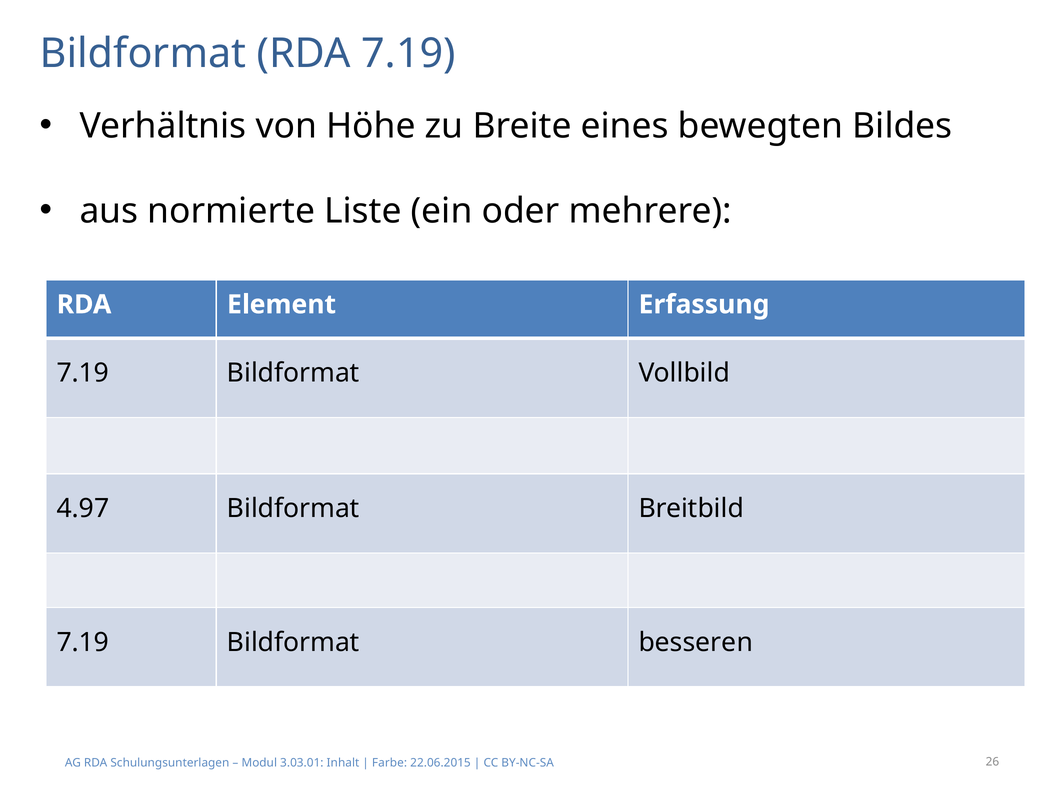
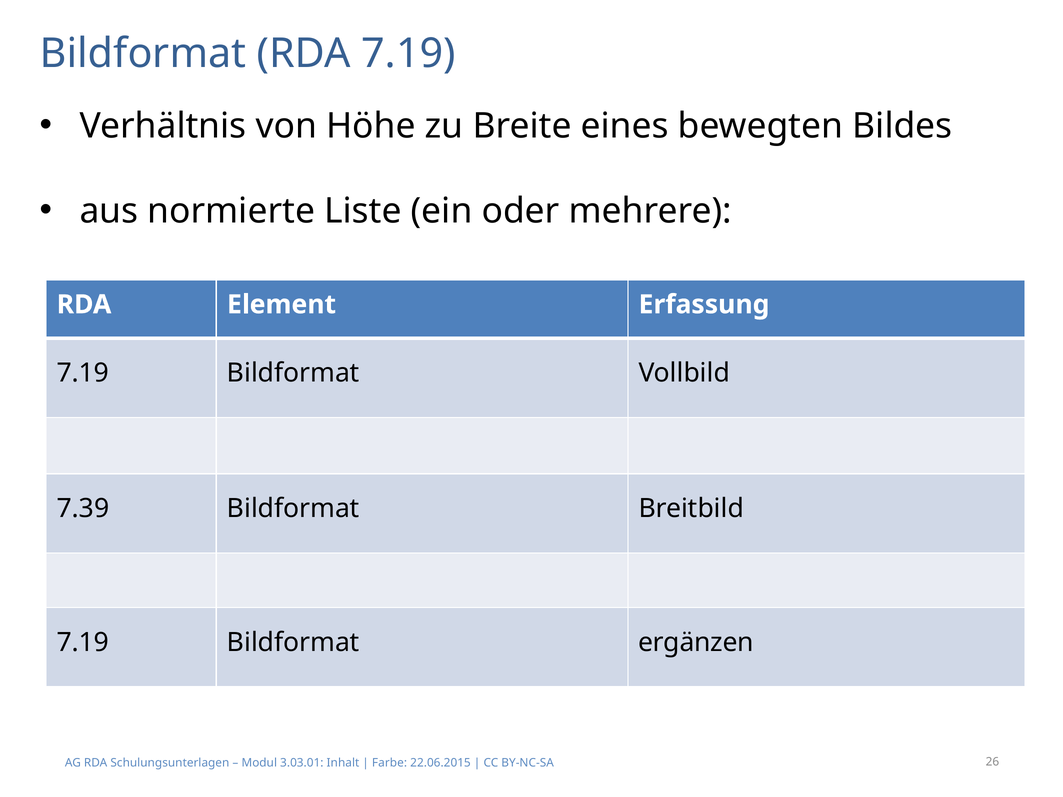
4.97: 4.97 -> 7.39
besseren: besseren -> ergänzen
